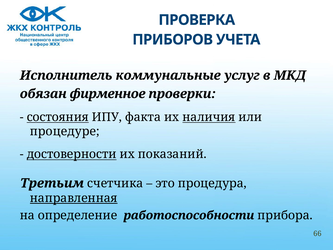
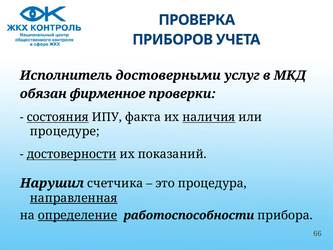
коммунальные: коммунальные -> достоверными
Третьим: Третьим -> Нарушил
определение underline: none -> present
